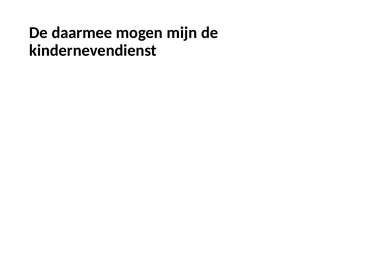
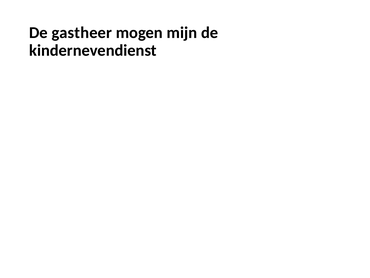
daarmee: daarmee -> gastheer
